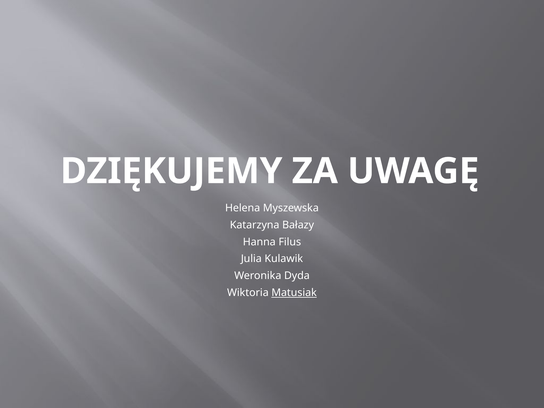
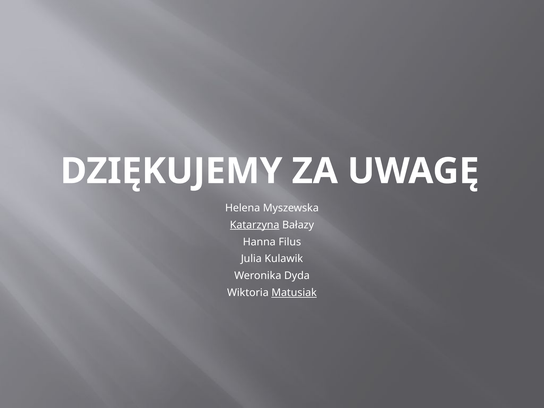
Katarzyna underline: none -> present
